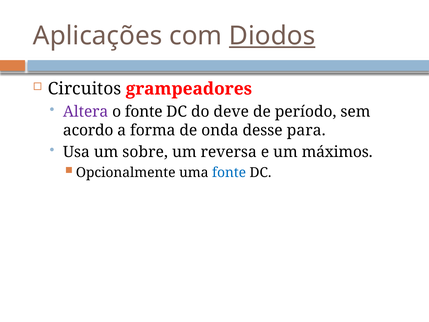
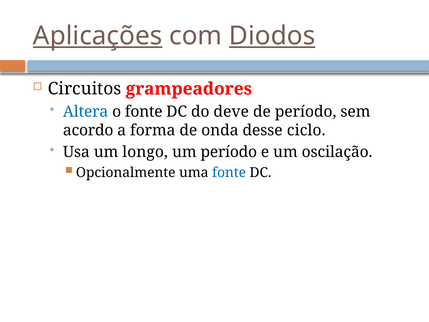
Aplicações underline: none -> present
Altera colour: purple -> blue
para: para -> ciclo
sobre: sobre -> longo
um reversa: reversa -> período
máximos: máximos -> oscilação
